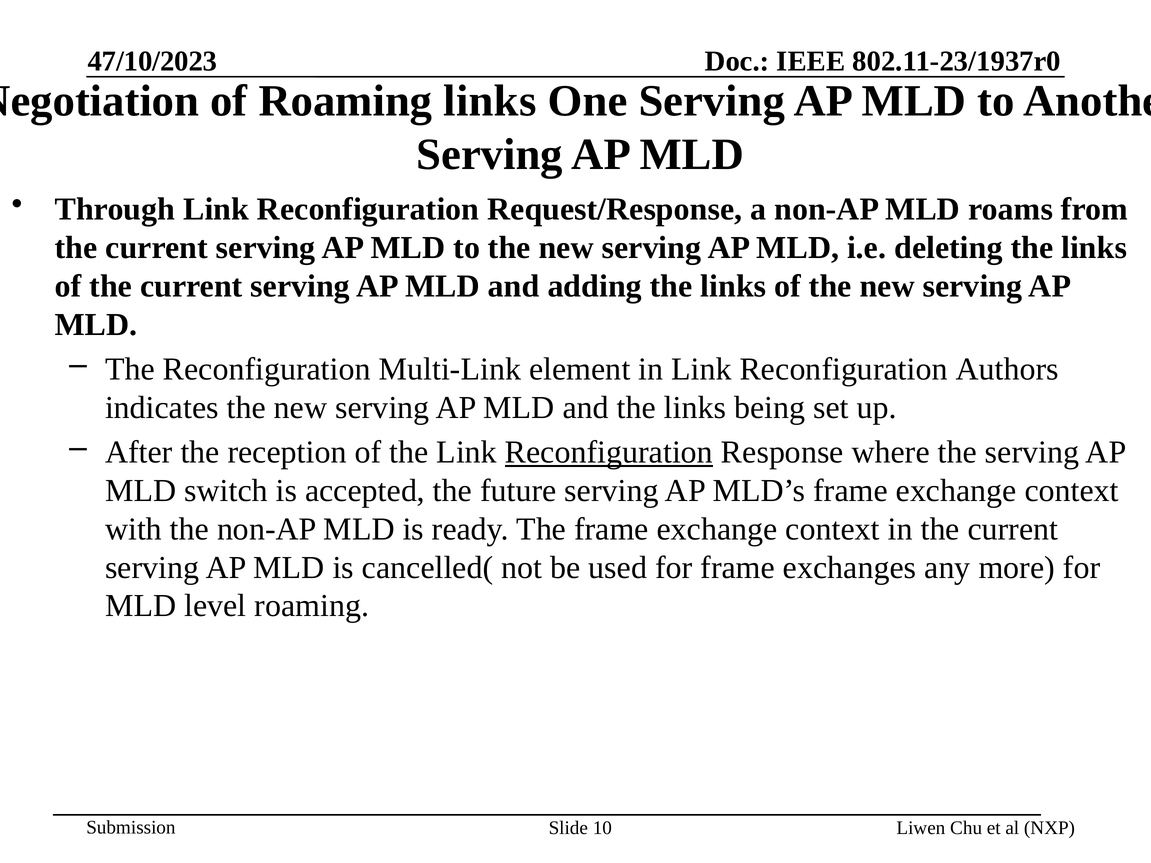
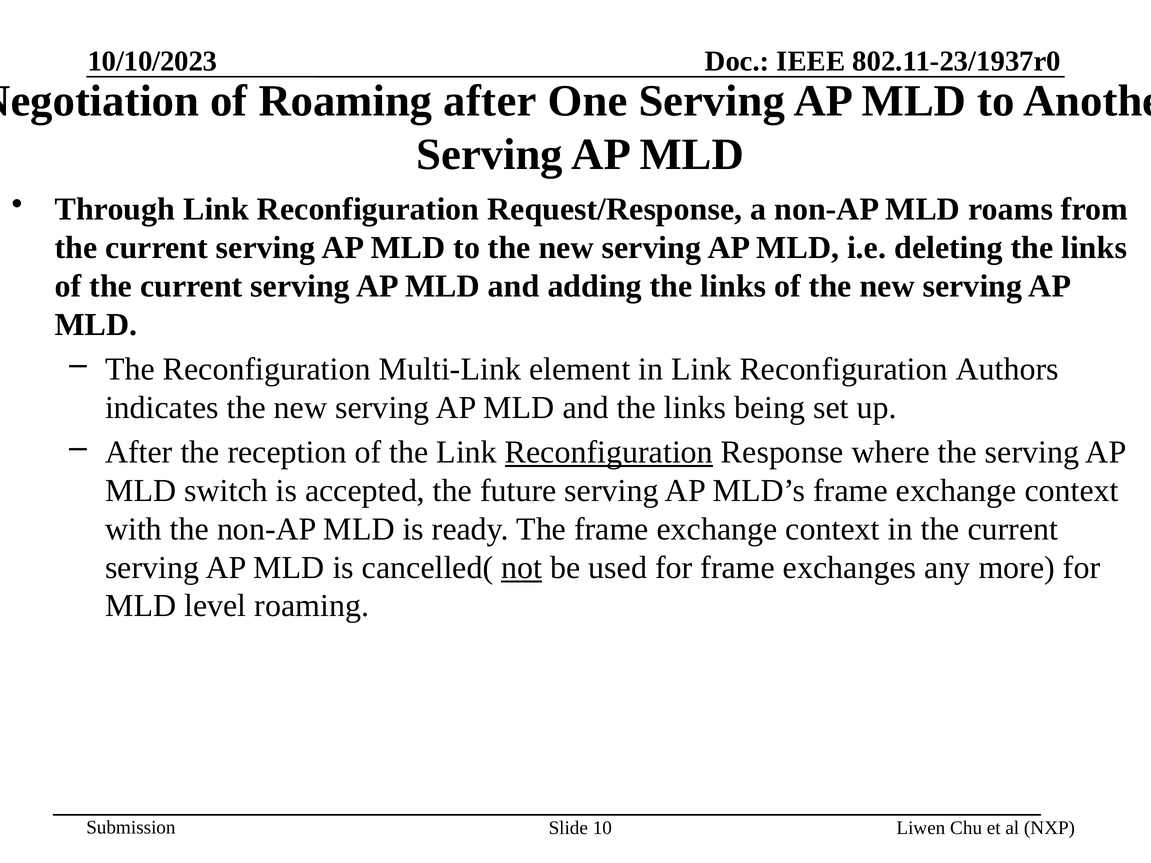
47/10/2023: 47/10/2023 -> 10/10/2023
Roaming links: links -> after
not underline: none -> present
